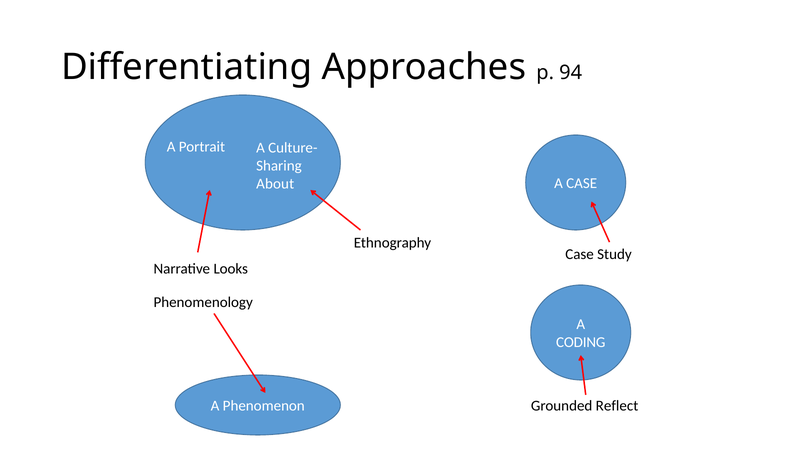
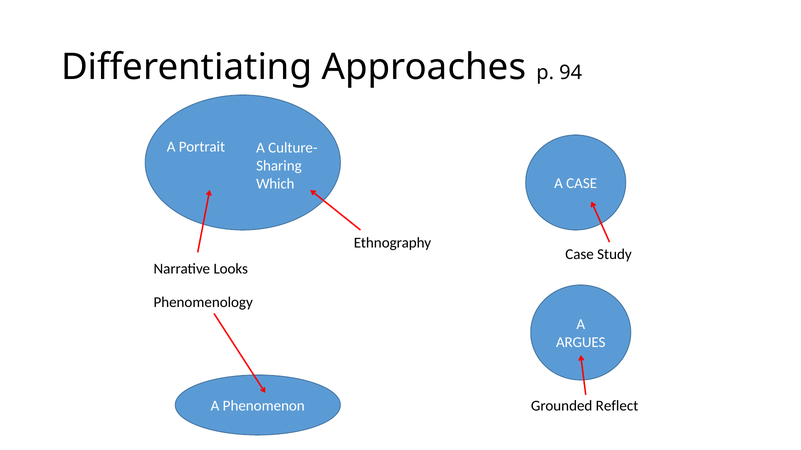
About: About -> Which
CODING: CODING -> ARGUES
